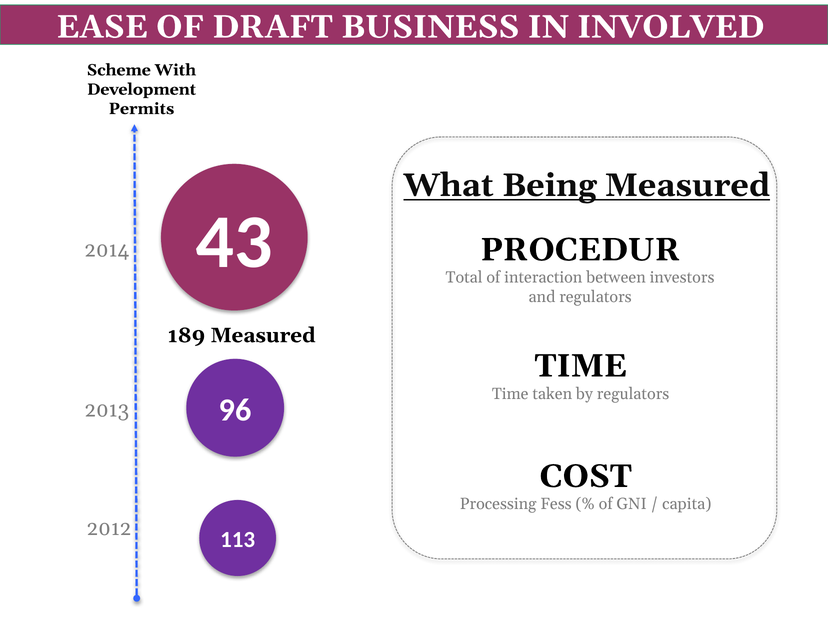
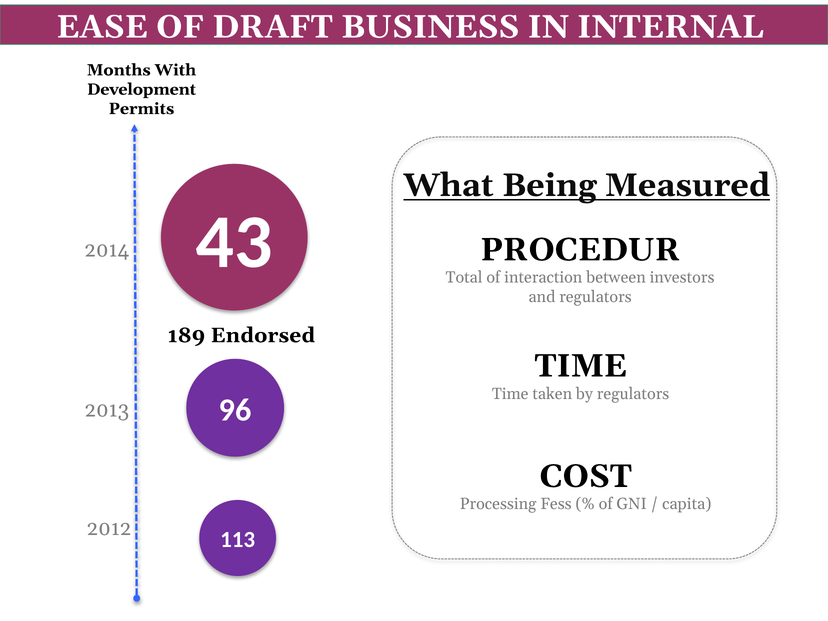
INVOLVED: INVOLVED -> INTERNAL
Scheme: Scheme -> Months
189 Measured: Measured -> Endorsed
